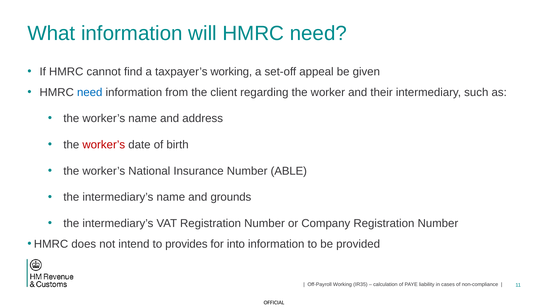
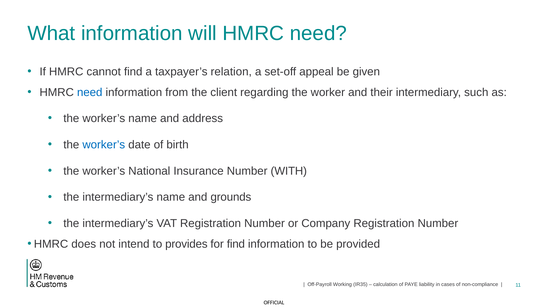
taxpayer’s working: working -> relation
worker’s at (104, 145) colour: red -> blue
ABLE: ABLE -> WITH
for into: into -> find
